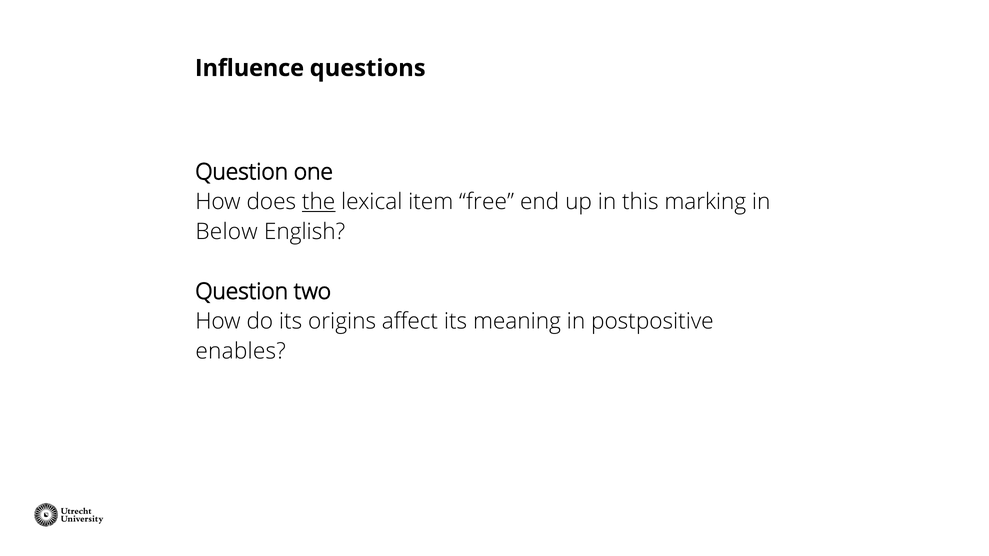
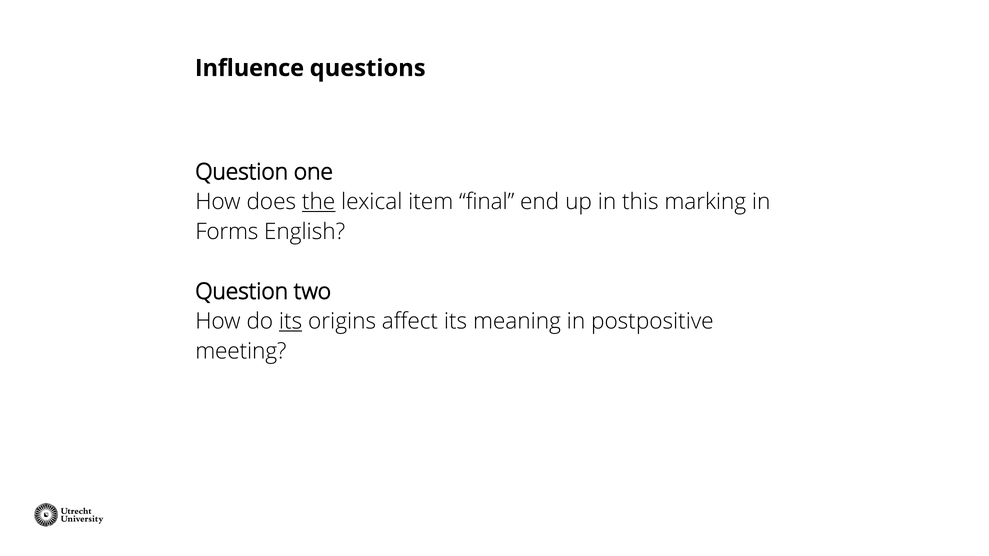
free: free -> final
Below: Below -> Forms
its at (291, 321) underline: none -> present
enables: enables -> meeting
